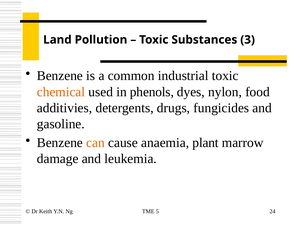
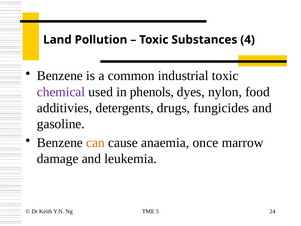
3: 3 -> 4
chemical colour: orange -> purple
plant: plant -> once
